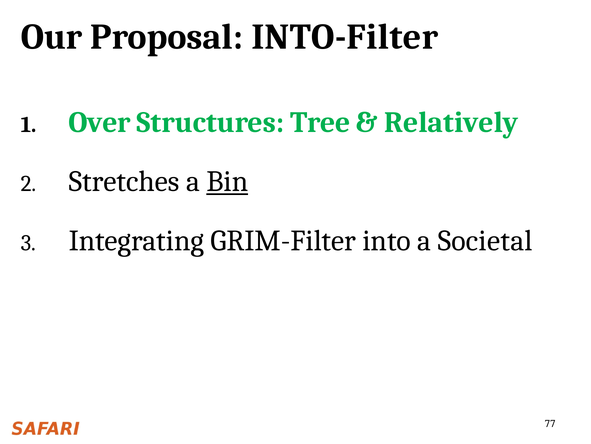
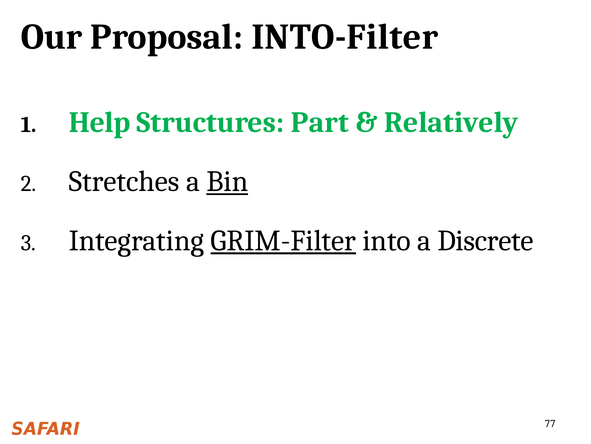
Over: Over -> Help
Tree: Tree -> Part
GRIM-Filter underline: none -> present
Societal: Societal -> Discrete
